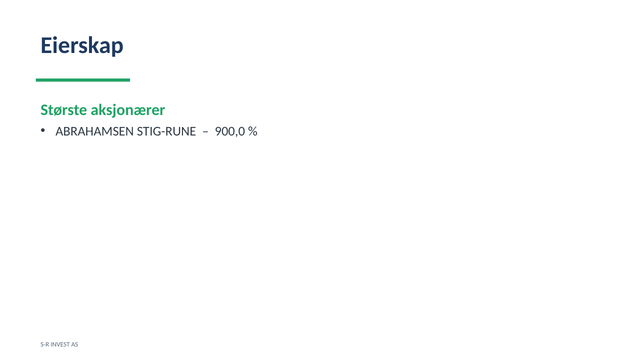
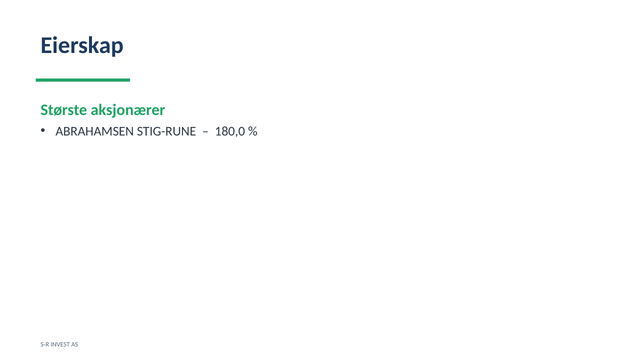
900,0: 900,0 -> 180,0
